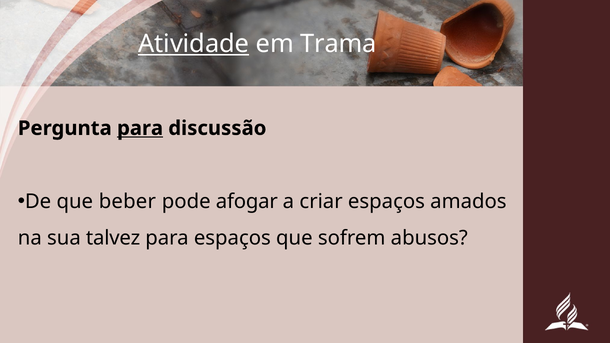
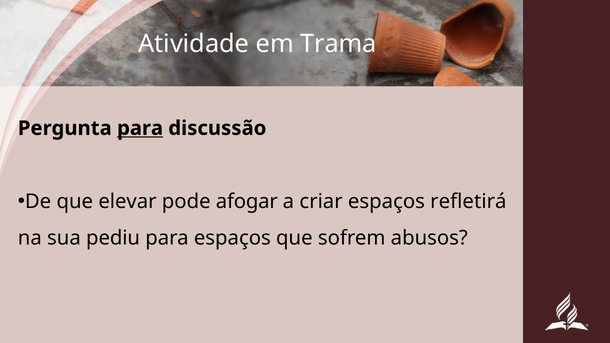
Atividade underline: present -> none
beber: beber -> elevar
amados: amados -> refletirá
talvez: talvez -> pediu
